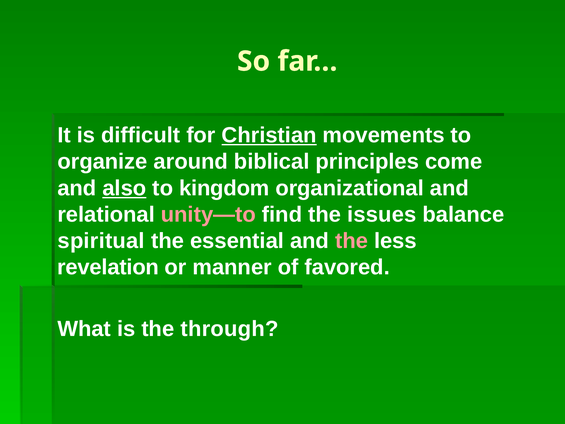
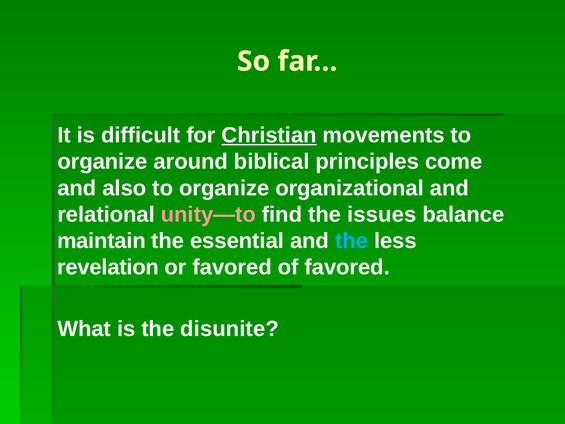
also underline: present -> none
kingdom at (224, 188): kingdom -> organize
spiritual: spiritual -> maintain
the at (352, 241) colour: pink -> light blue
or manner: manner -> favored
through: through -> disunite
